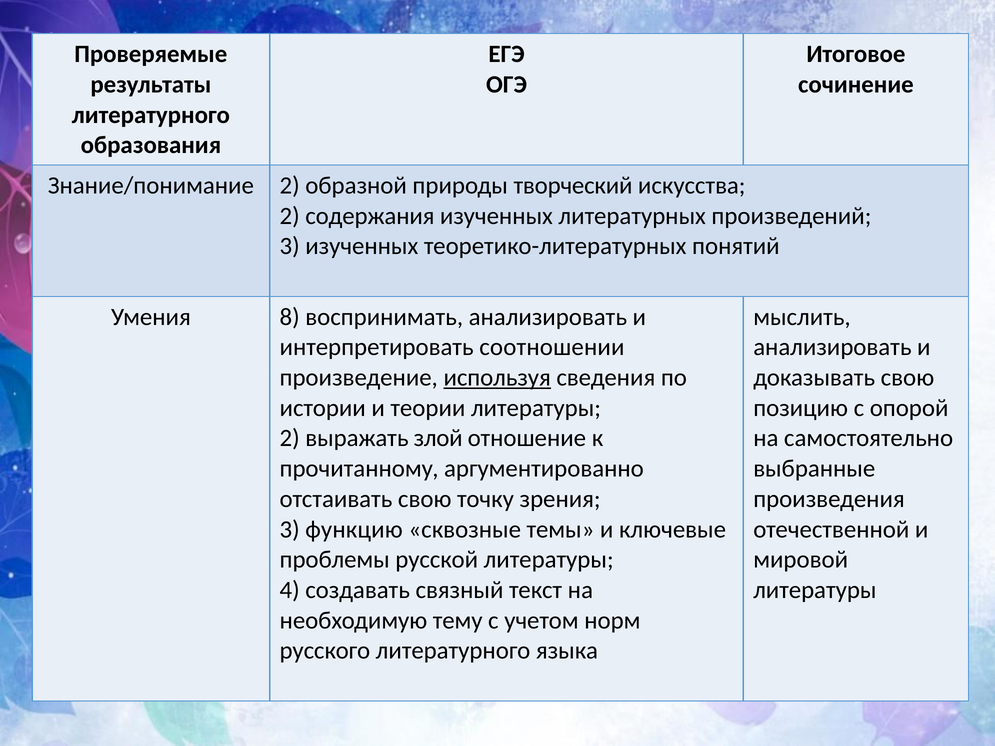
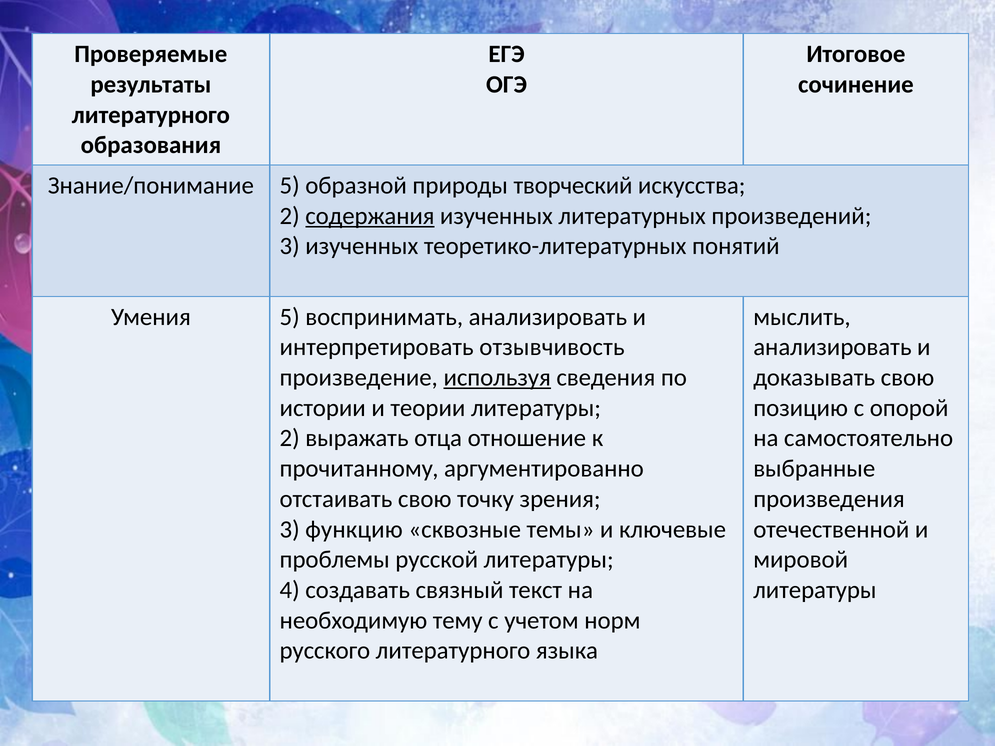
Знание/понимание 2: 2 -> 5
содержания underline: none -> present
Умения 8: 8 -> 5
соотношении: соотношении -> отзывчивость
злой: злой -> отца
